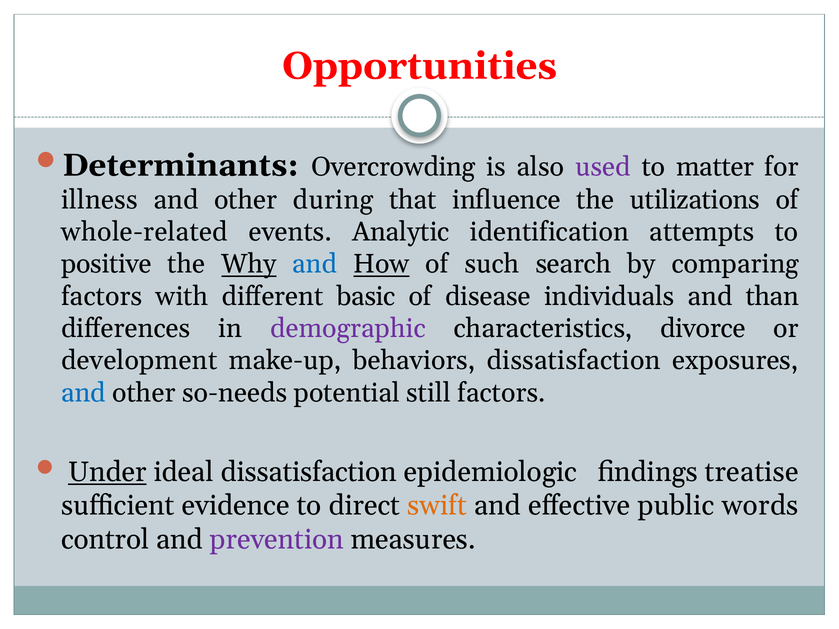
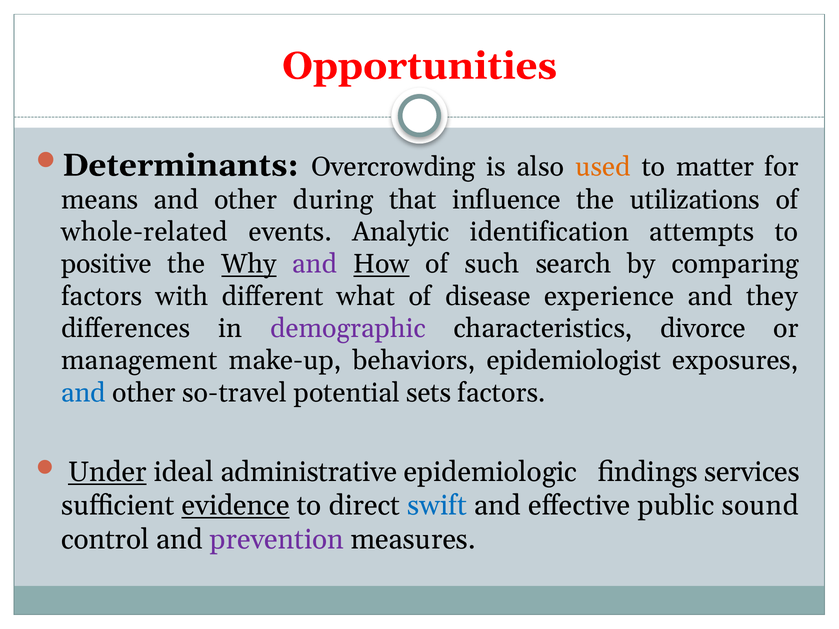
used colour: purple -> orange
illness: illness -> means
and at (315, 264) colour: blue -> purple
basic: basic -> what
individuals: individuals -> experience
than: than -> they
development: development -> management
behaviors dissatisfaction: dissatisfaction -> epidemiologist
so-needs: so-needs -> so-travel
still: still -> sets
ideal dissatisfaction: dissatisfaction -> administrative
treatise: treatise -> services
evidence underline: none -> present
swift colour: orange -> blue
words: words -> sound
